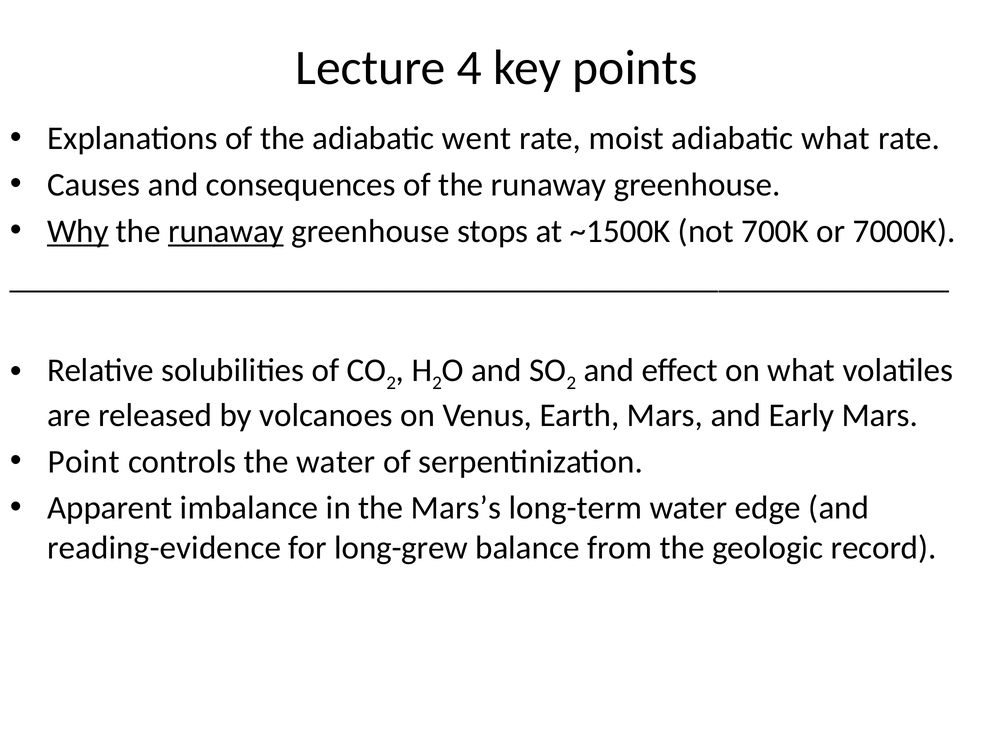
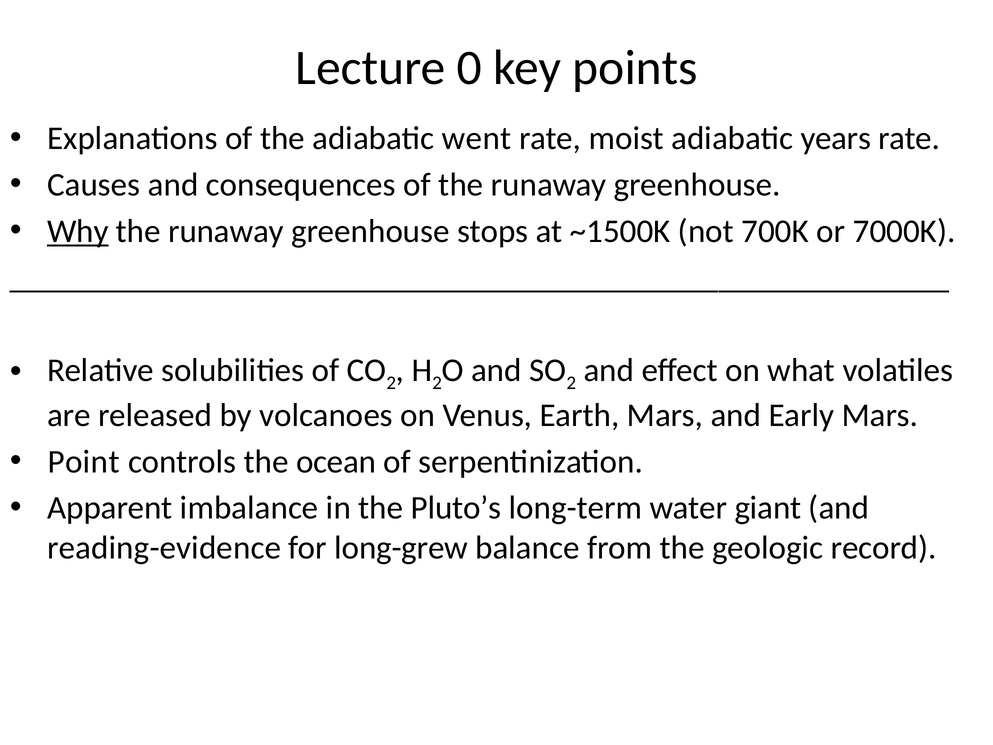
4: 4 -> 0
adiabatic what: what -> years
runaway at (226, 231) underline: present -> none
the water: water -> ocean
Mars’s: Mars’s -> Pluto’s
edge: edge -> giant
